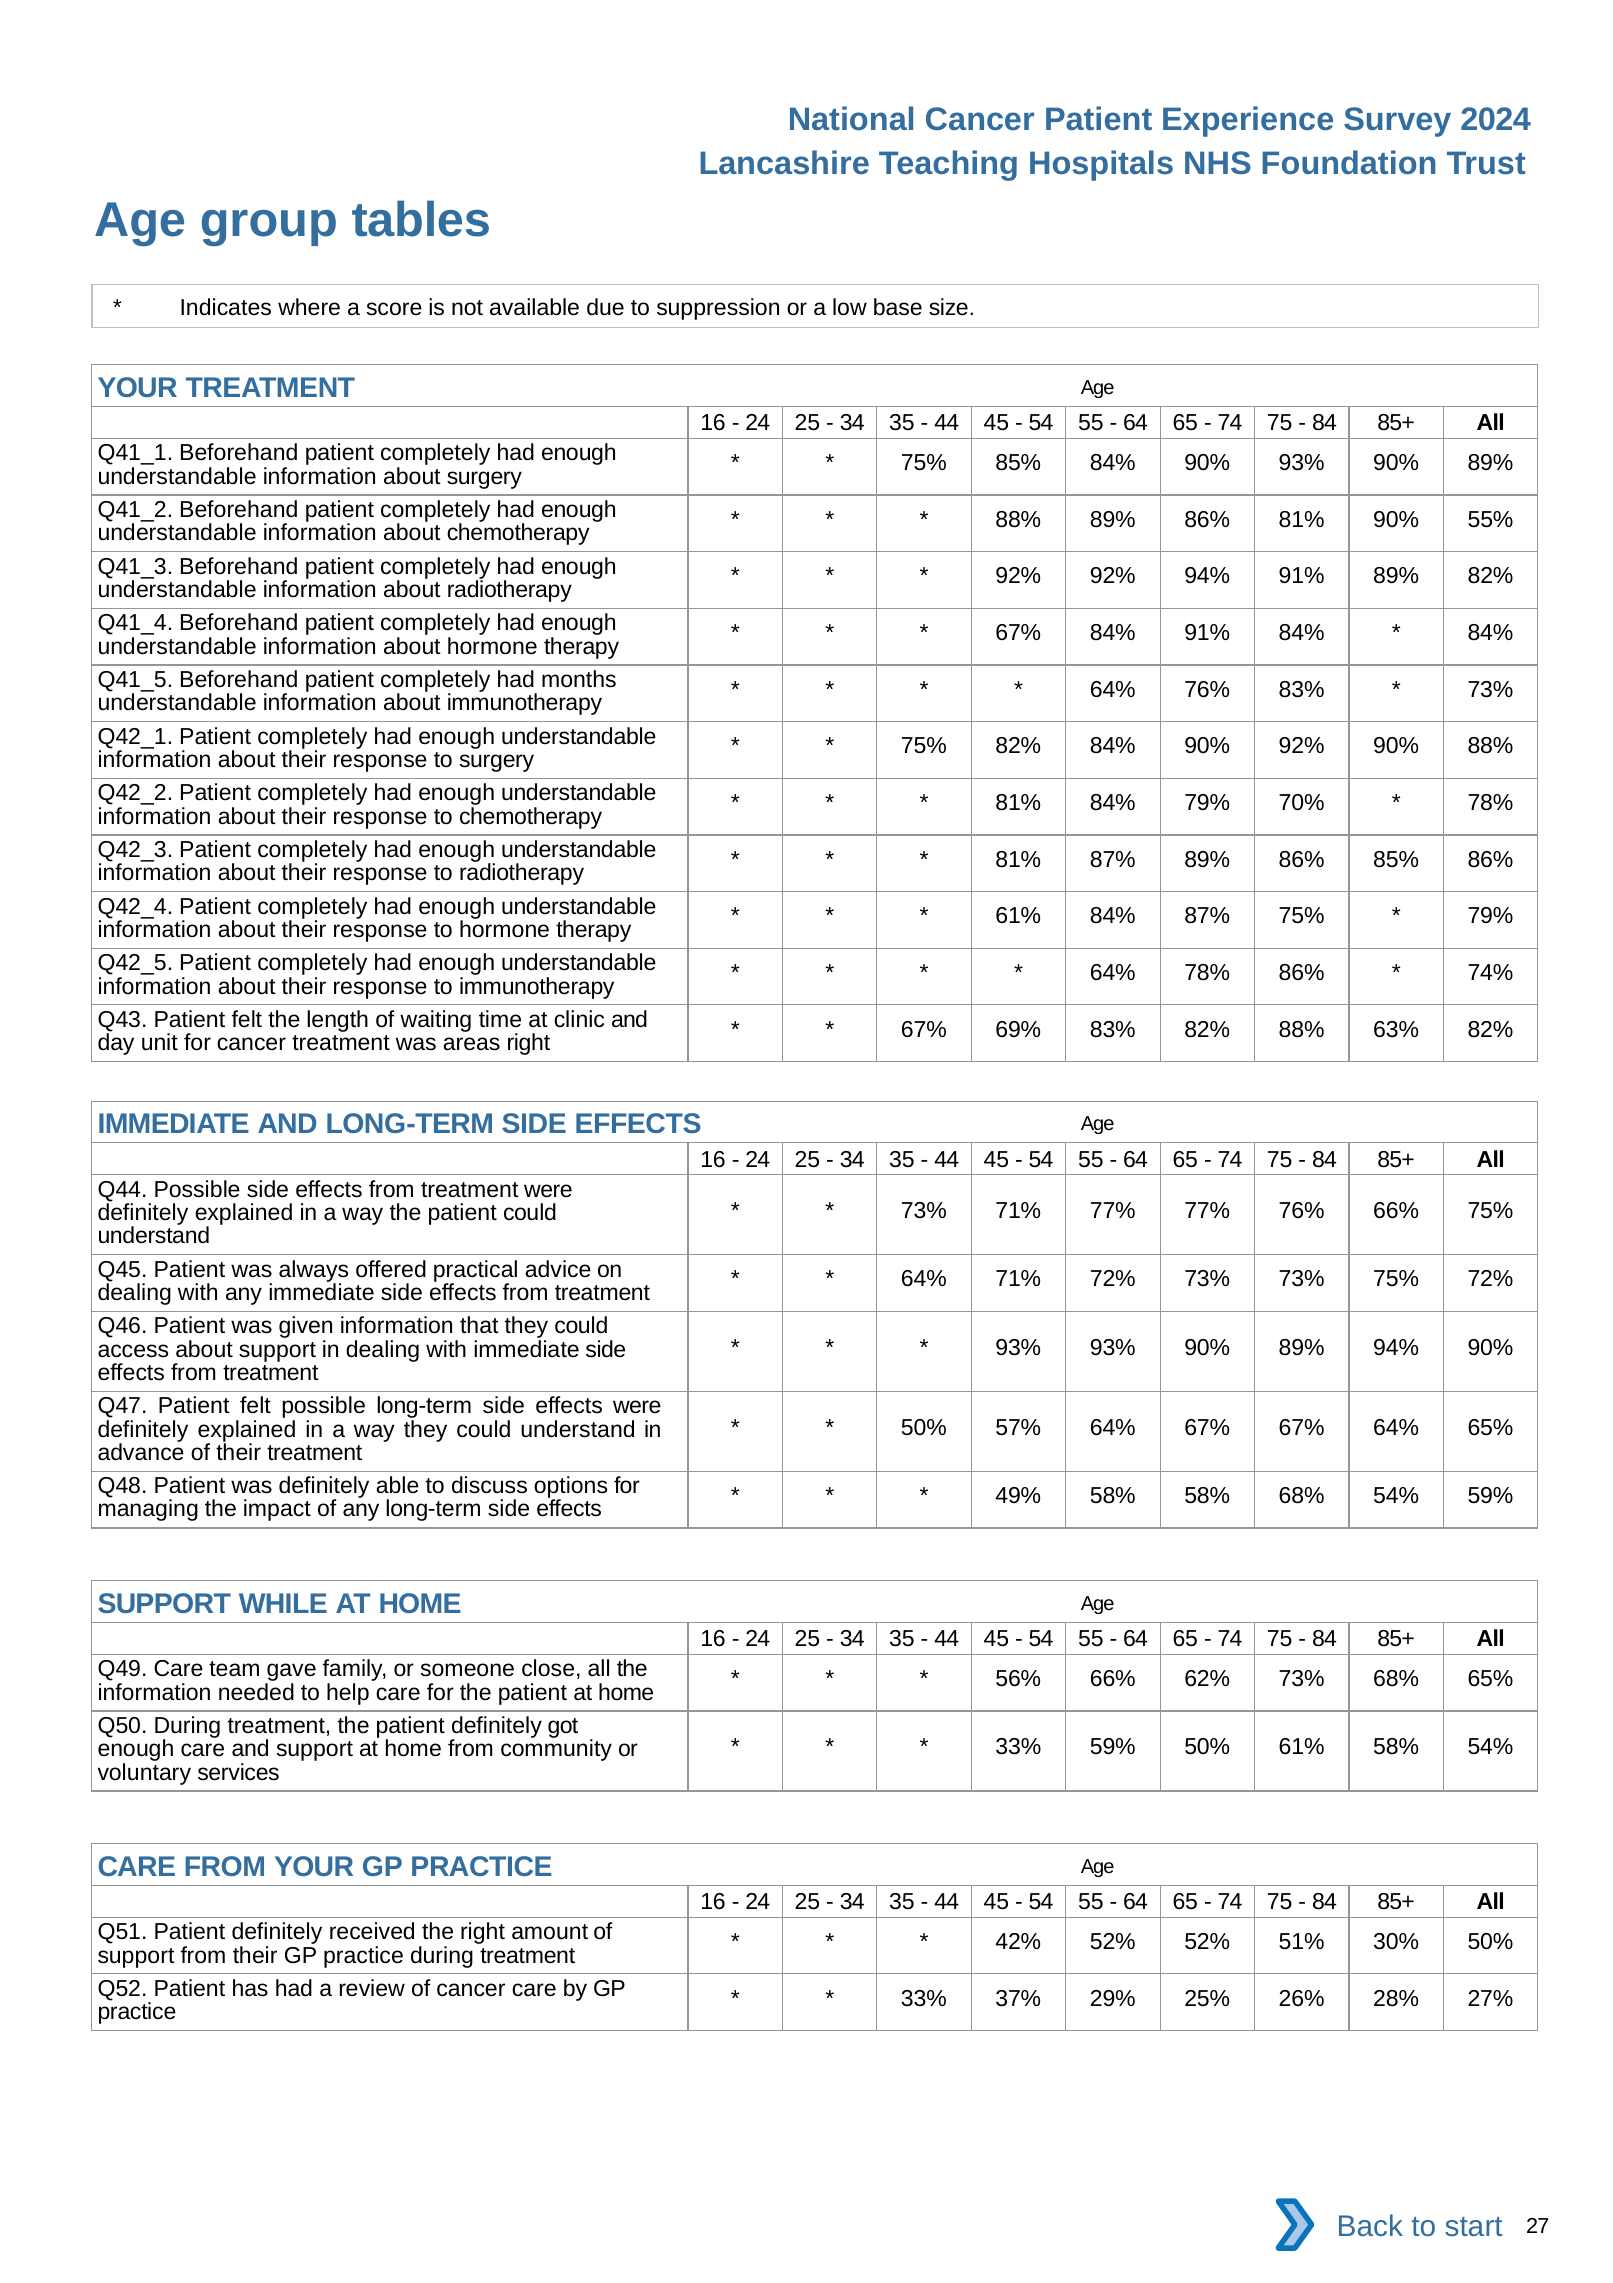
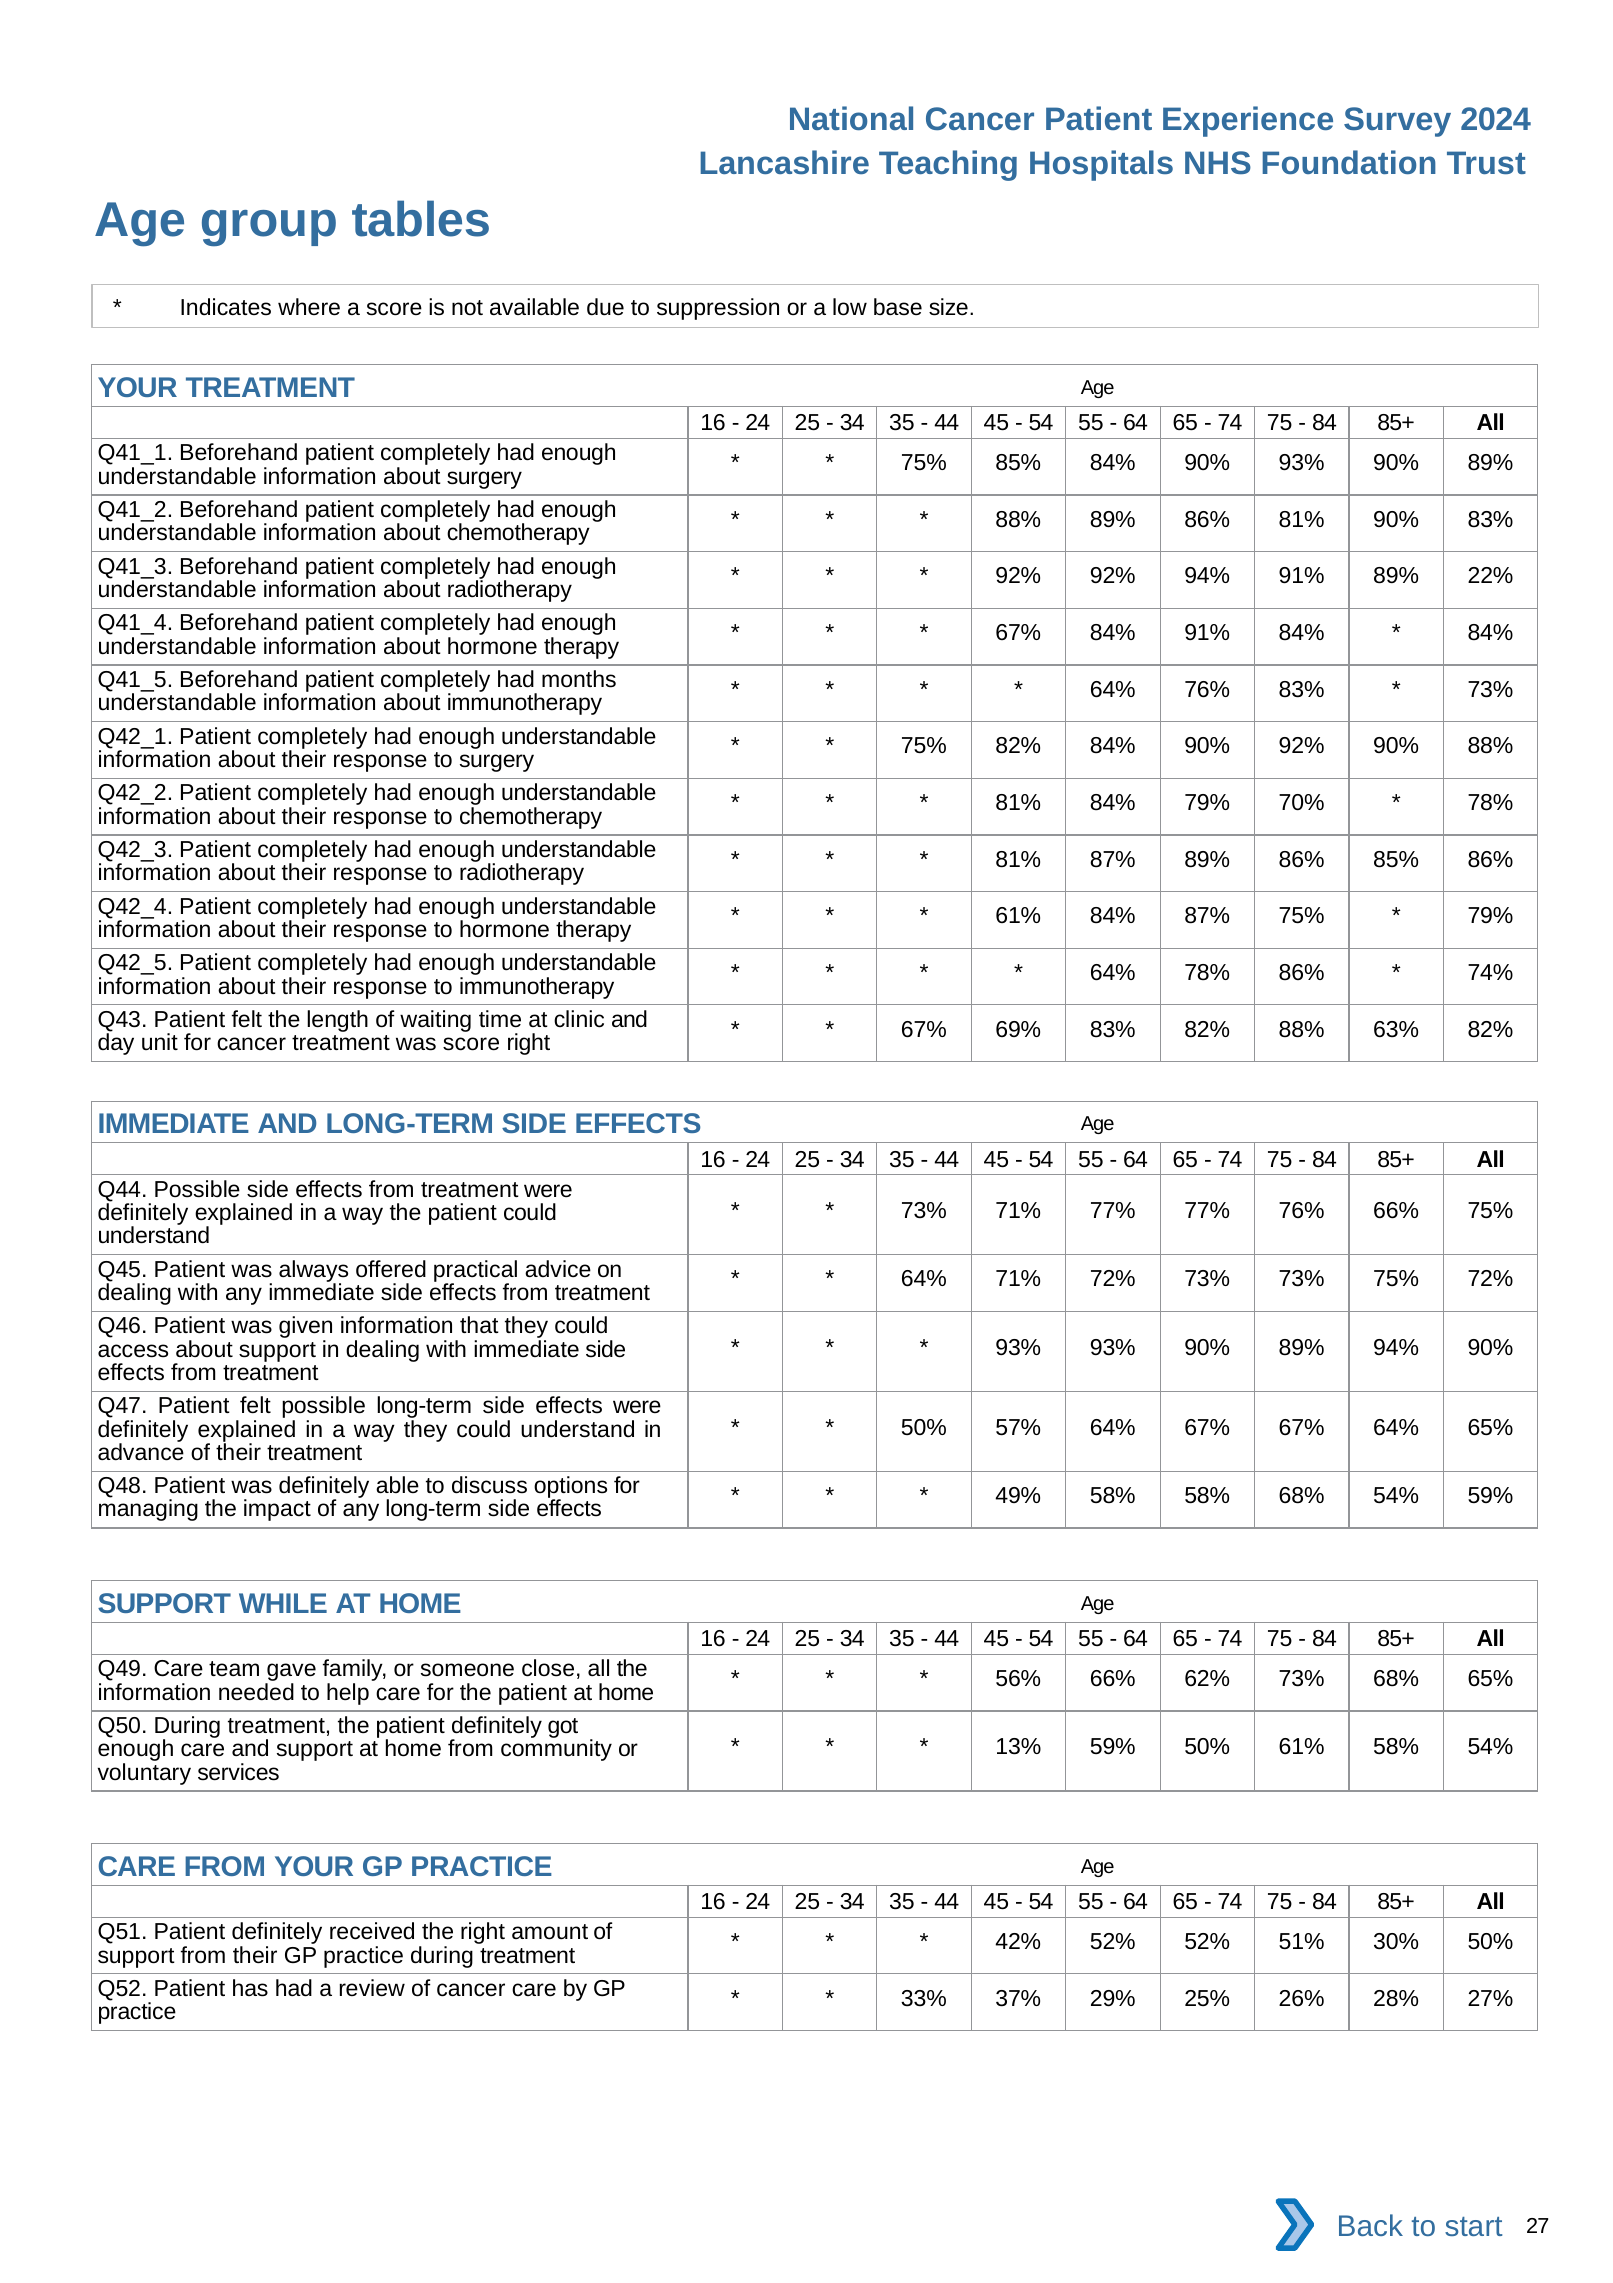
90% 55%: 55% -> 83%
89% 82%: 82% -> 22%
was areas: areas -> score
33% at (1018, 1747): 33% -> 13%
